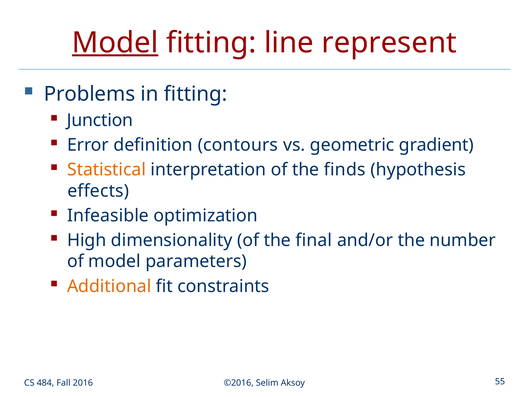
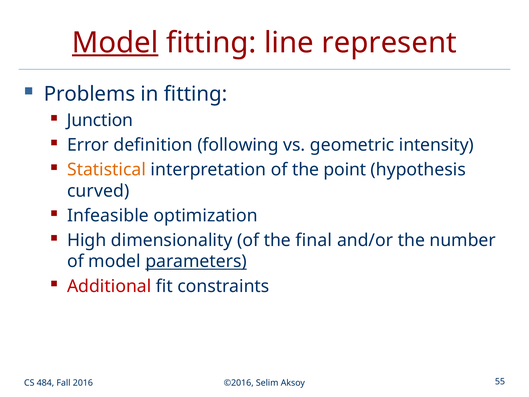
contours: contours -> following
gradient: gradient -> intensity
finds: finds -> point
effects: effects -> curved
parameters underline: none -> present
Additional colour: orange -> red
